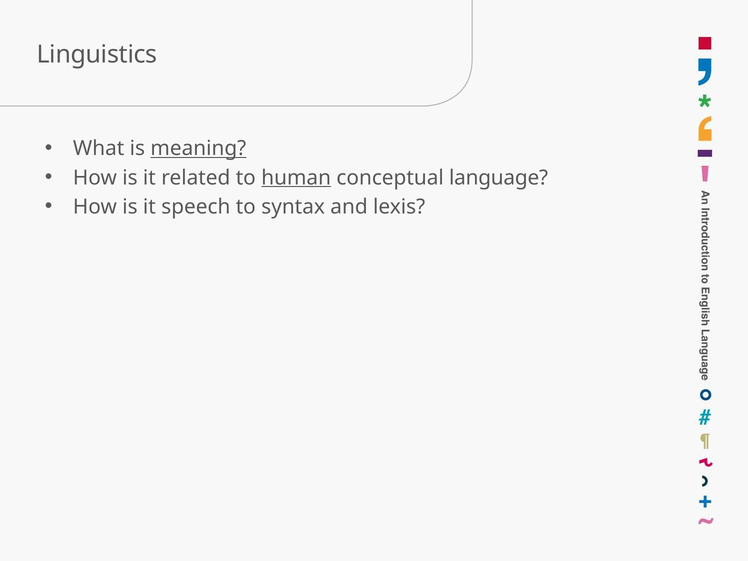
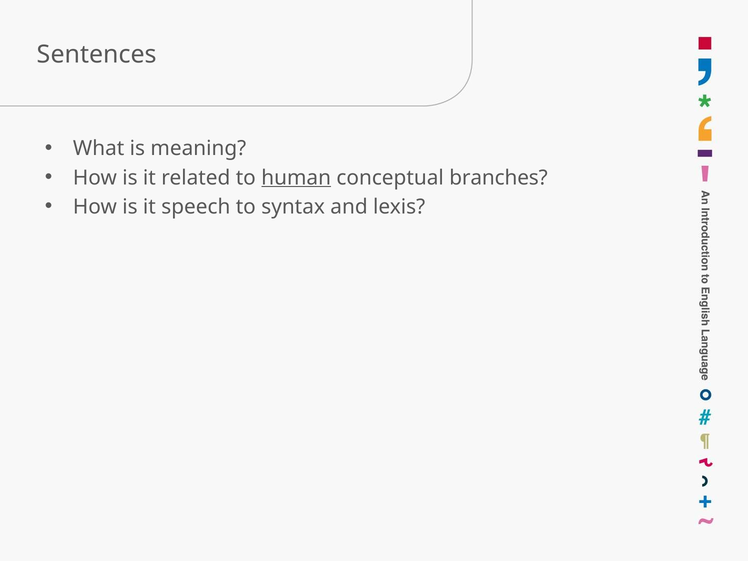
Linguistics: Linguistics -> Sentences
meaning underline: present -> none
language: language -> branches
